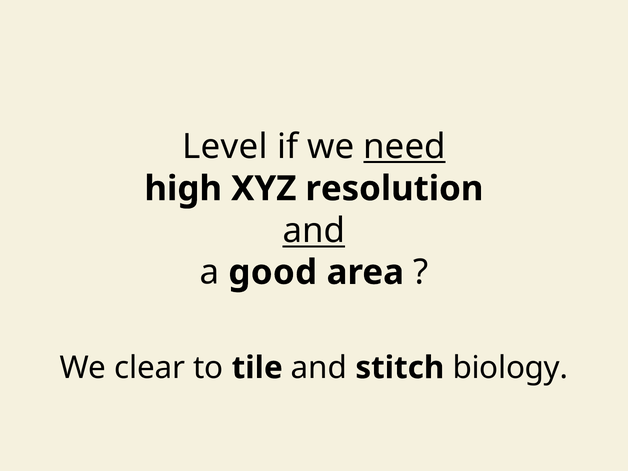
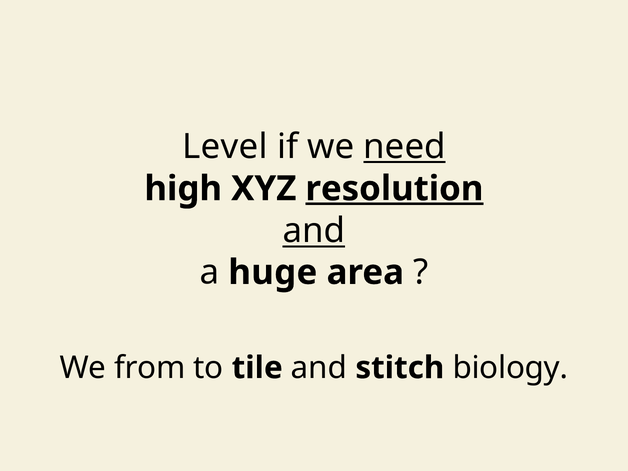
resolution underline: none -> present
good: good -> huge
clear: clear -> from
